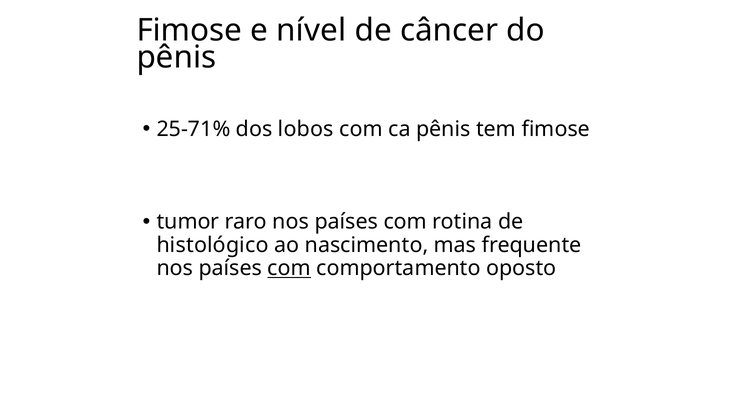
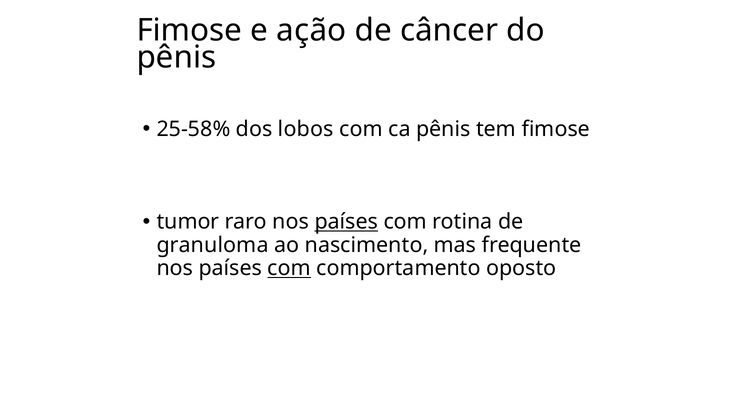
nível: nível -> ação
25-71%: 25-71% -> 25-58%
países at (346, 222) underline: none -> present
histológico: histológico -> granuloma
